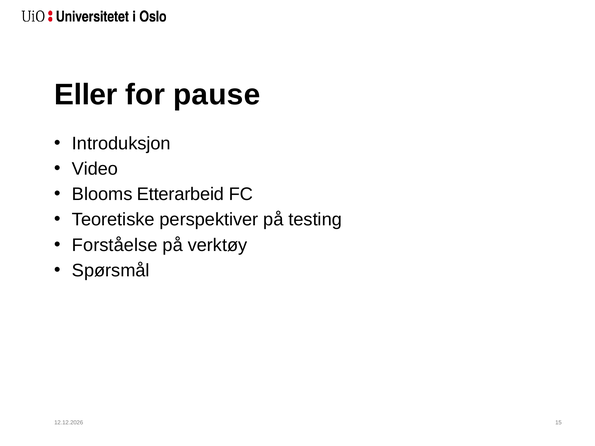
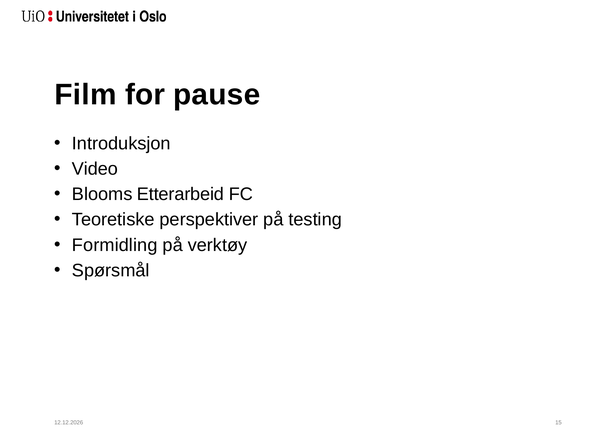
Eller: Eller -> Film
Forståelse: Forståelse -> Formidling
